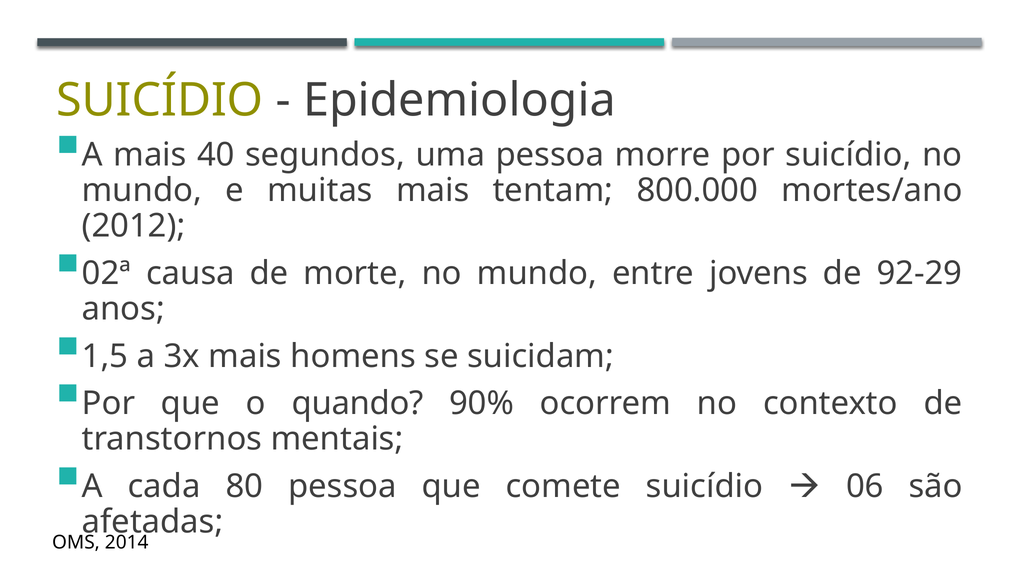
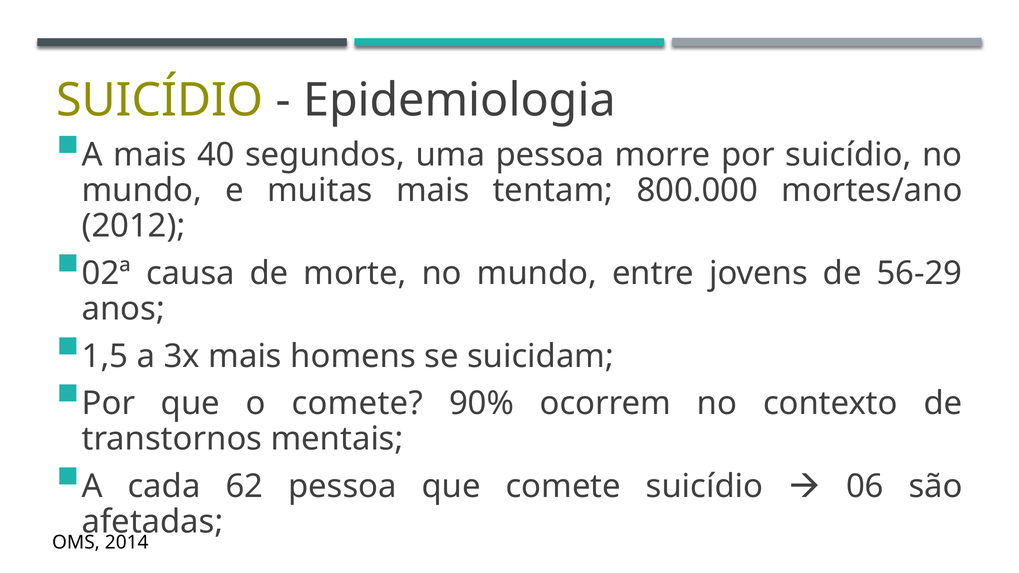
92-29: 92-29 -> 56-29
o quando: quando -> comete
80: 80 -> 62
